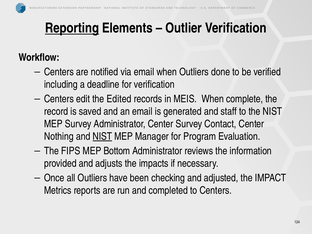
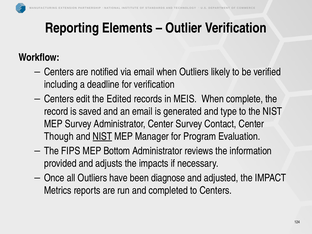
Reporting underline: present -> none
done: done -> likely
staff: staff -> type
Nothing: Nothing -> Though
checking: checking -> diagnose
